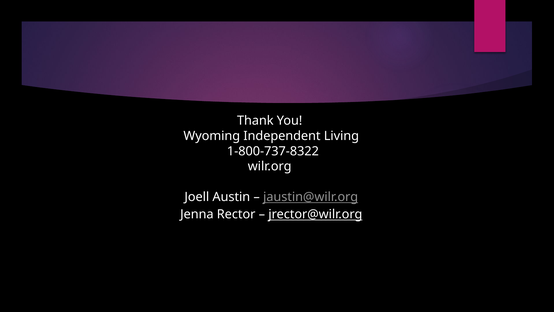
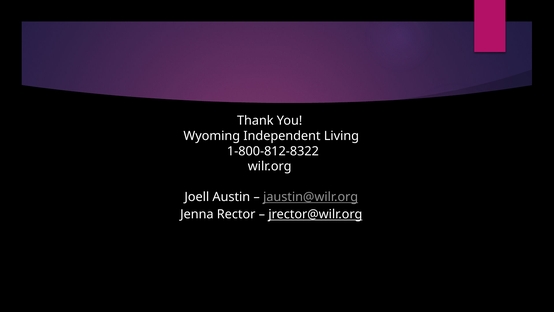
1-800-737-8322: 1-800-737-8322 -> 1-800-812-8322
